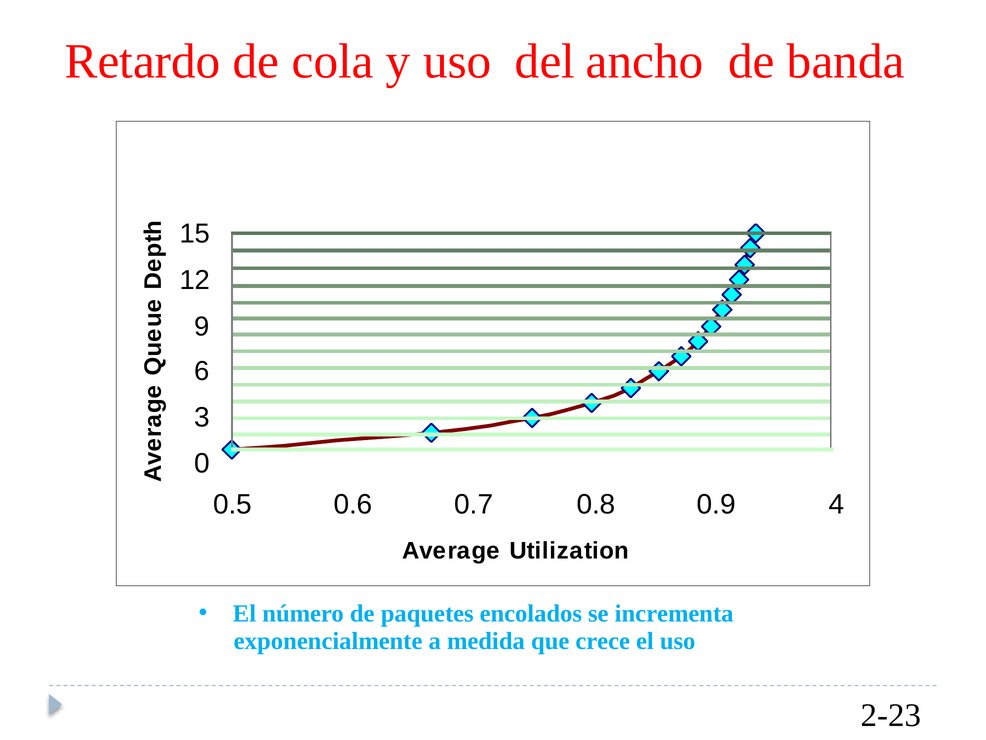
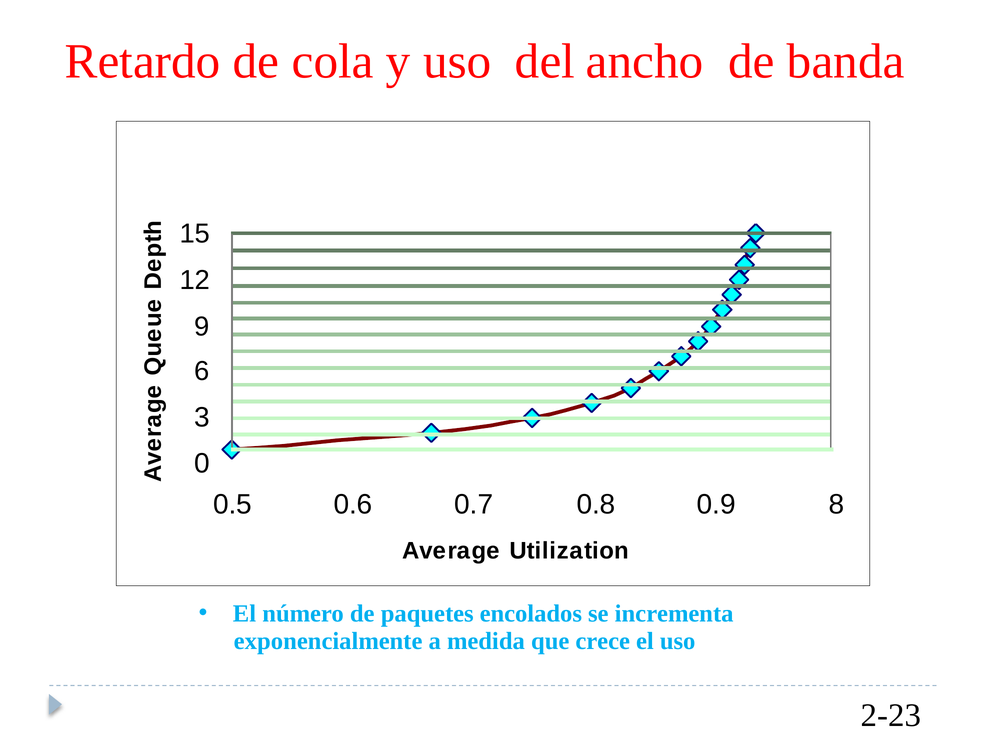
4: 4 -> 8
